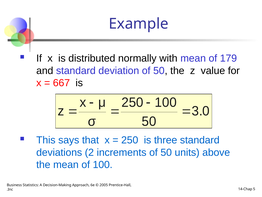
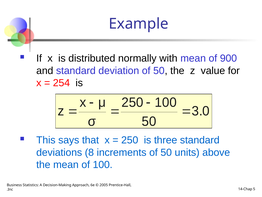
179: 179 -> 900
667: 667 -> 254
2: 2 -> 8
